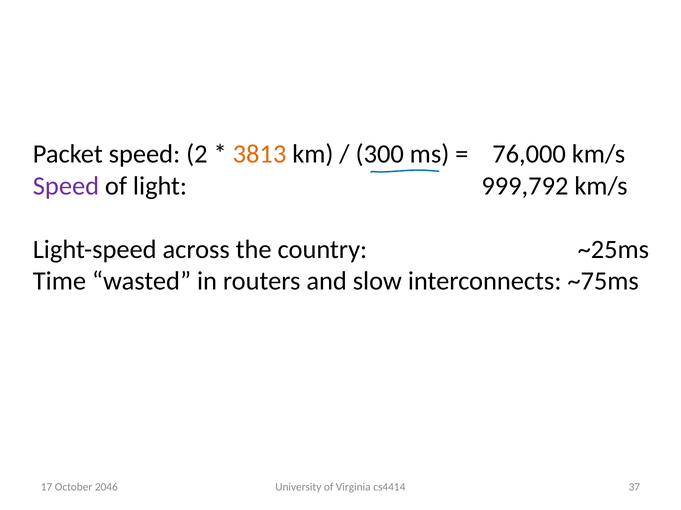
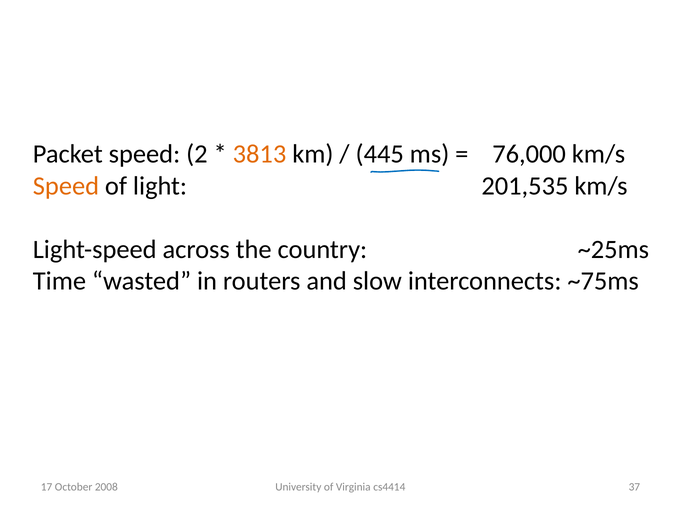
300: 300 -> 445
Speed at (66, 186) colour: purple -> orange
999,792: 999,792 -> 201,535
2046: 2046 -> 2008
